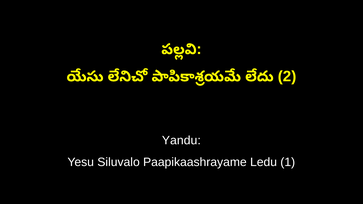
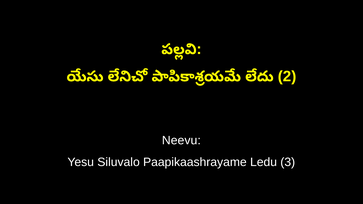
Yandu: Yandu -> Neevu
1: 1 -> 3
